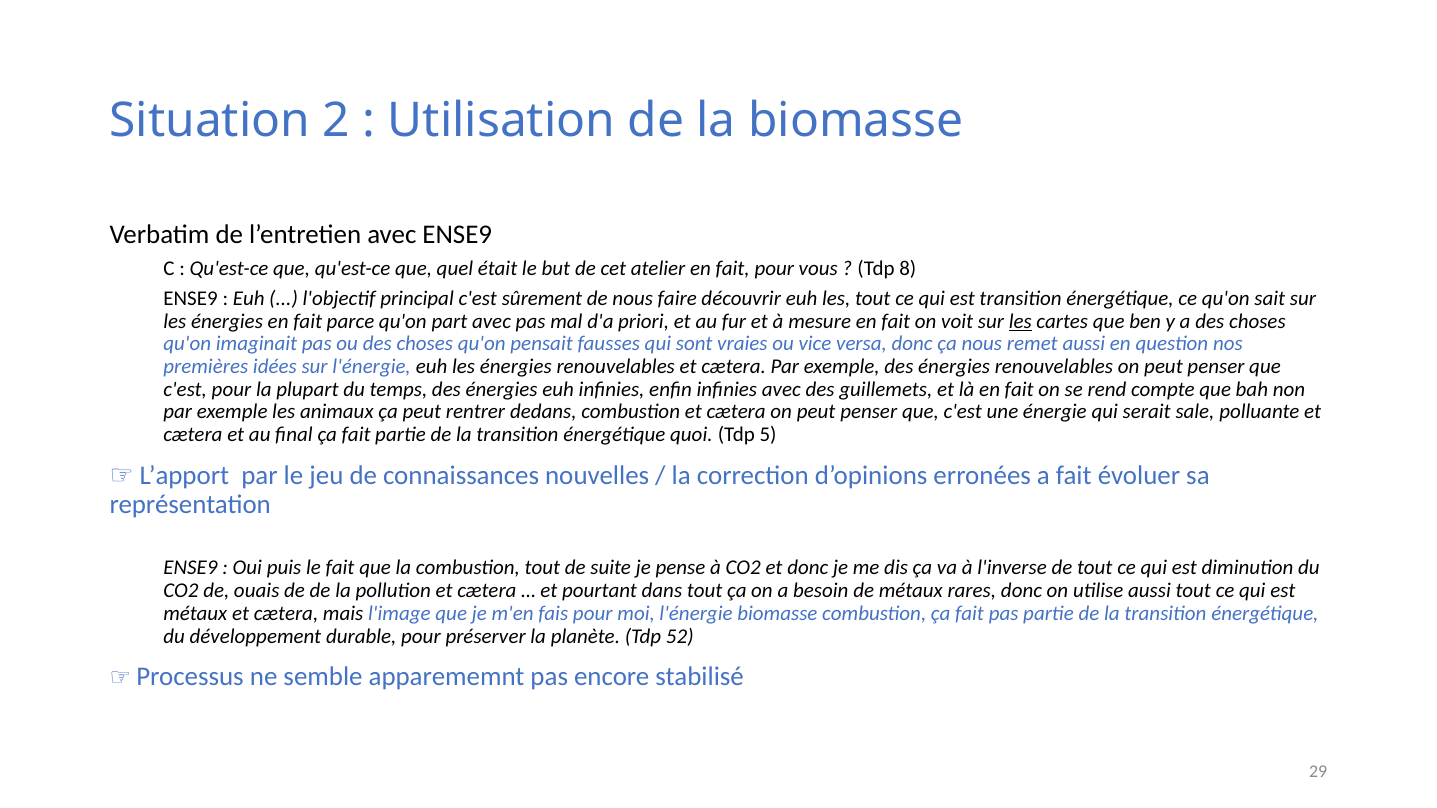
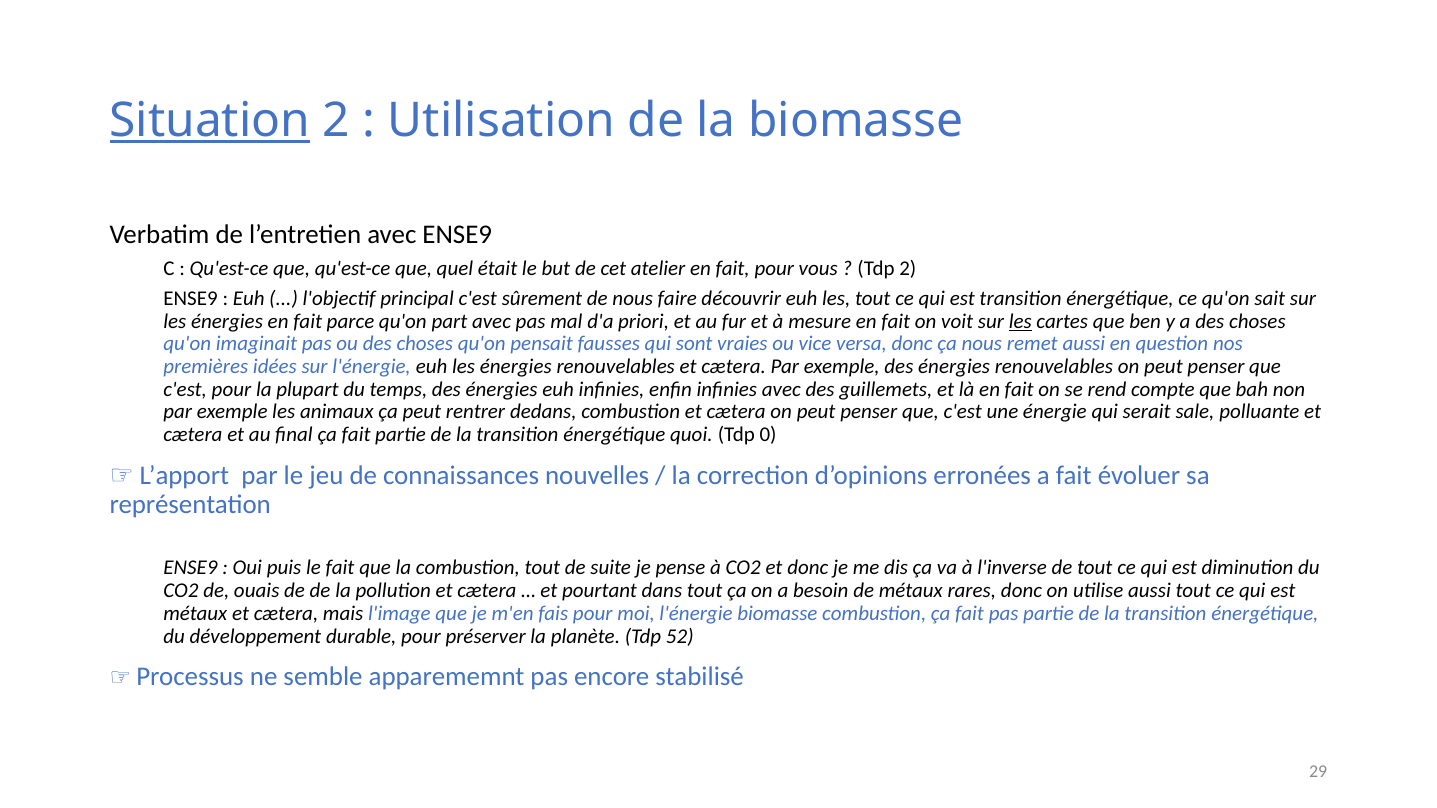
Situation underline: none -> present
Tdp 8: 8 -> 2
5: 5 -> 0
